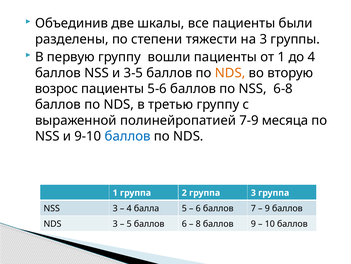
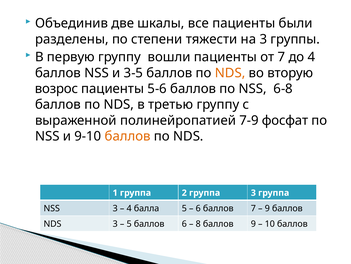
от 1: 1 -> 7
месяца: месяца -> фосфат
баллов at (128, 136) colour: blue -> orange
